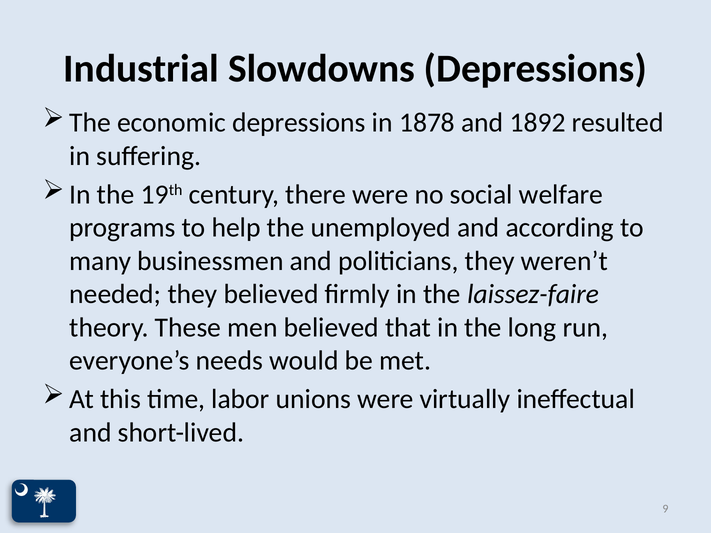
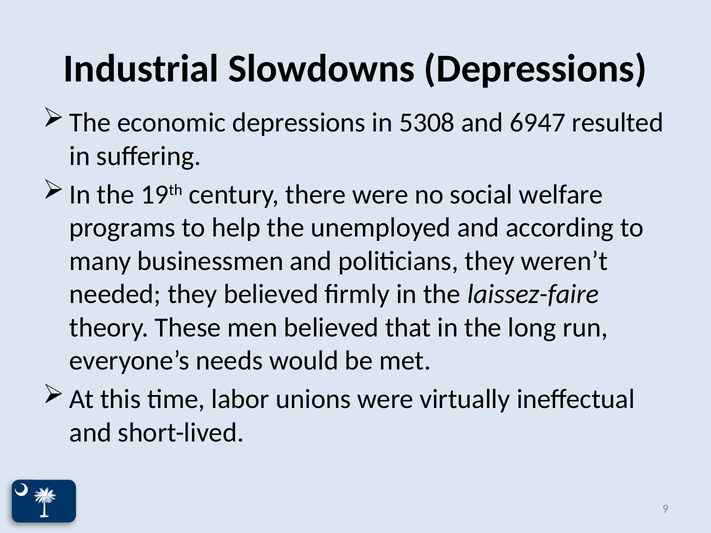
1878: 1878 -> 5308
1892: 1892 -> 6947
